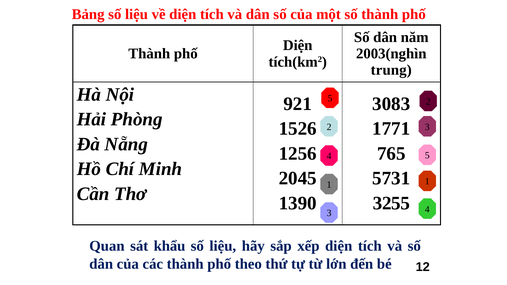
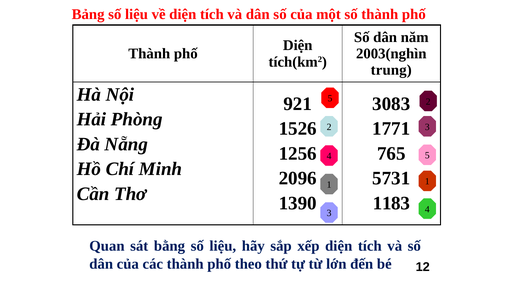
2045: 2045 -> 2096
3255: 3255 -> 1183
khẩu: khẩu -> bằng
